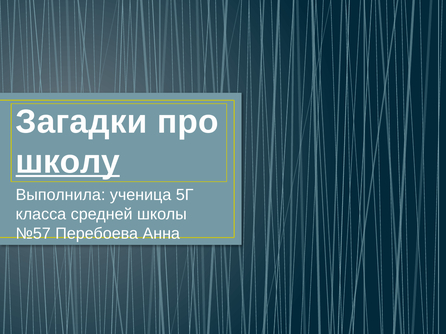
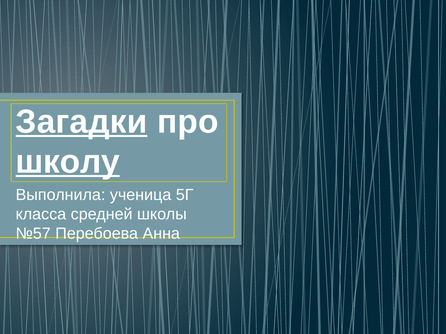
Загадки underline: none -> present
